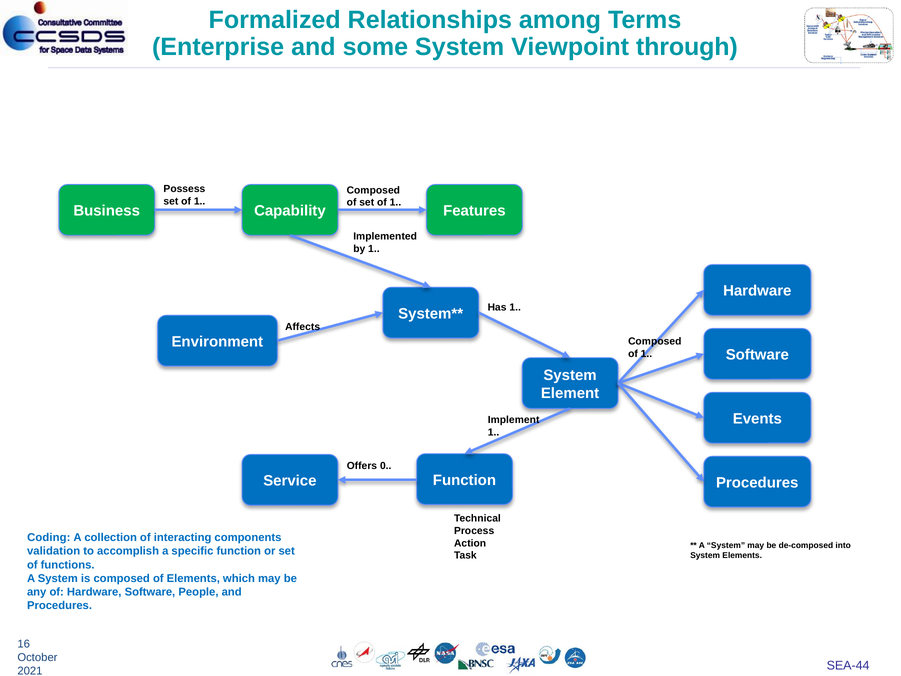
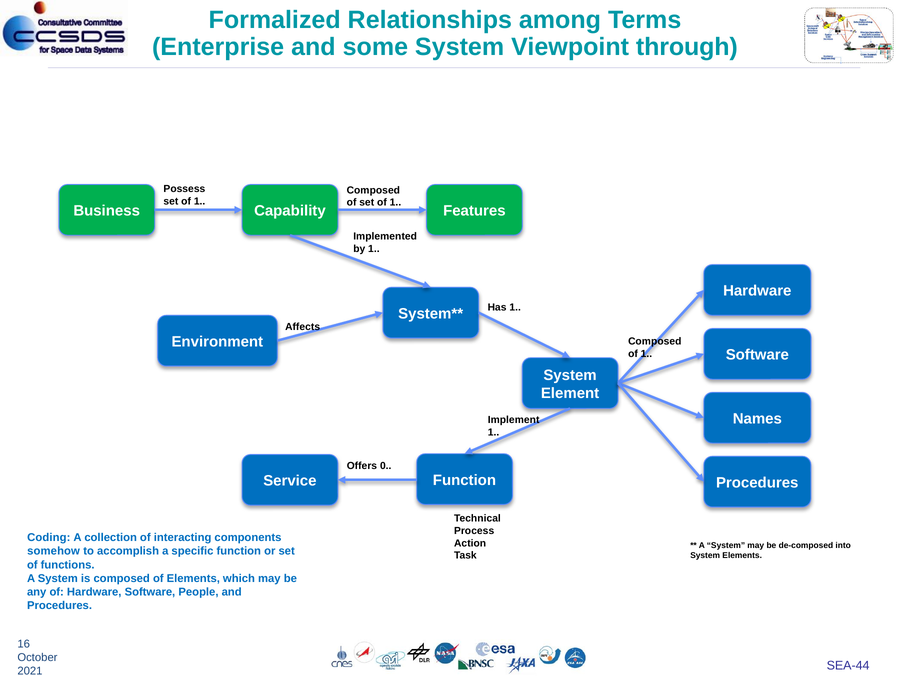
Events: Events -> Names
validation: validation -> somehow
